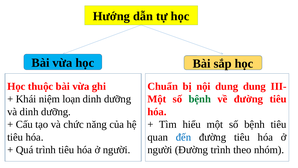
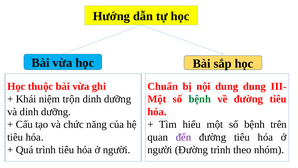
loạn: loạn -> trộn
bệnh tiêu: tiêu -> trên
đến colour: blue -> purple
